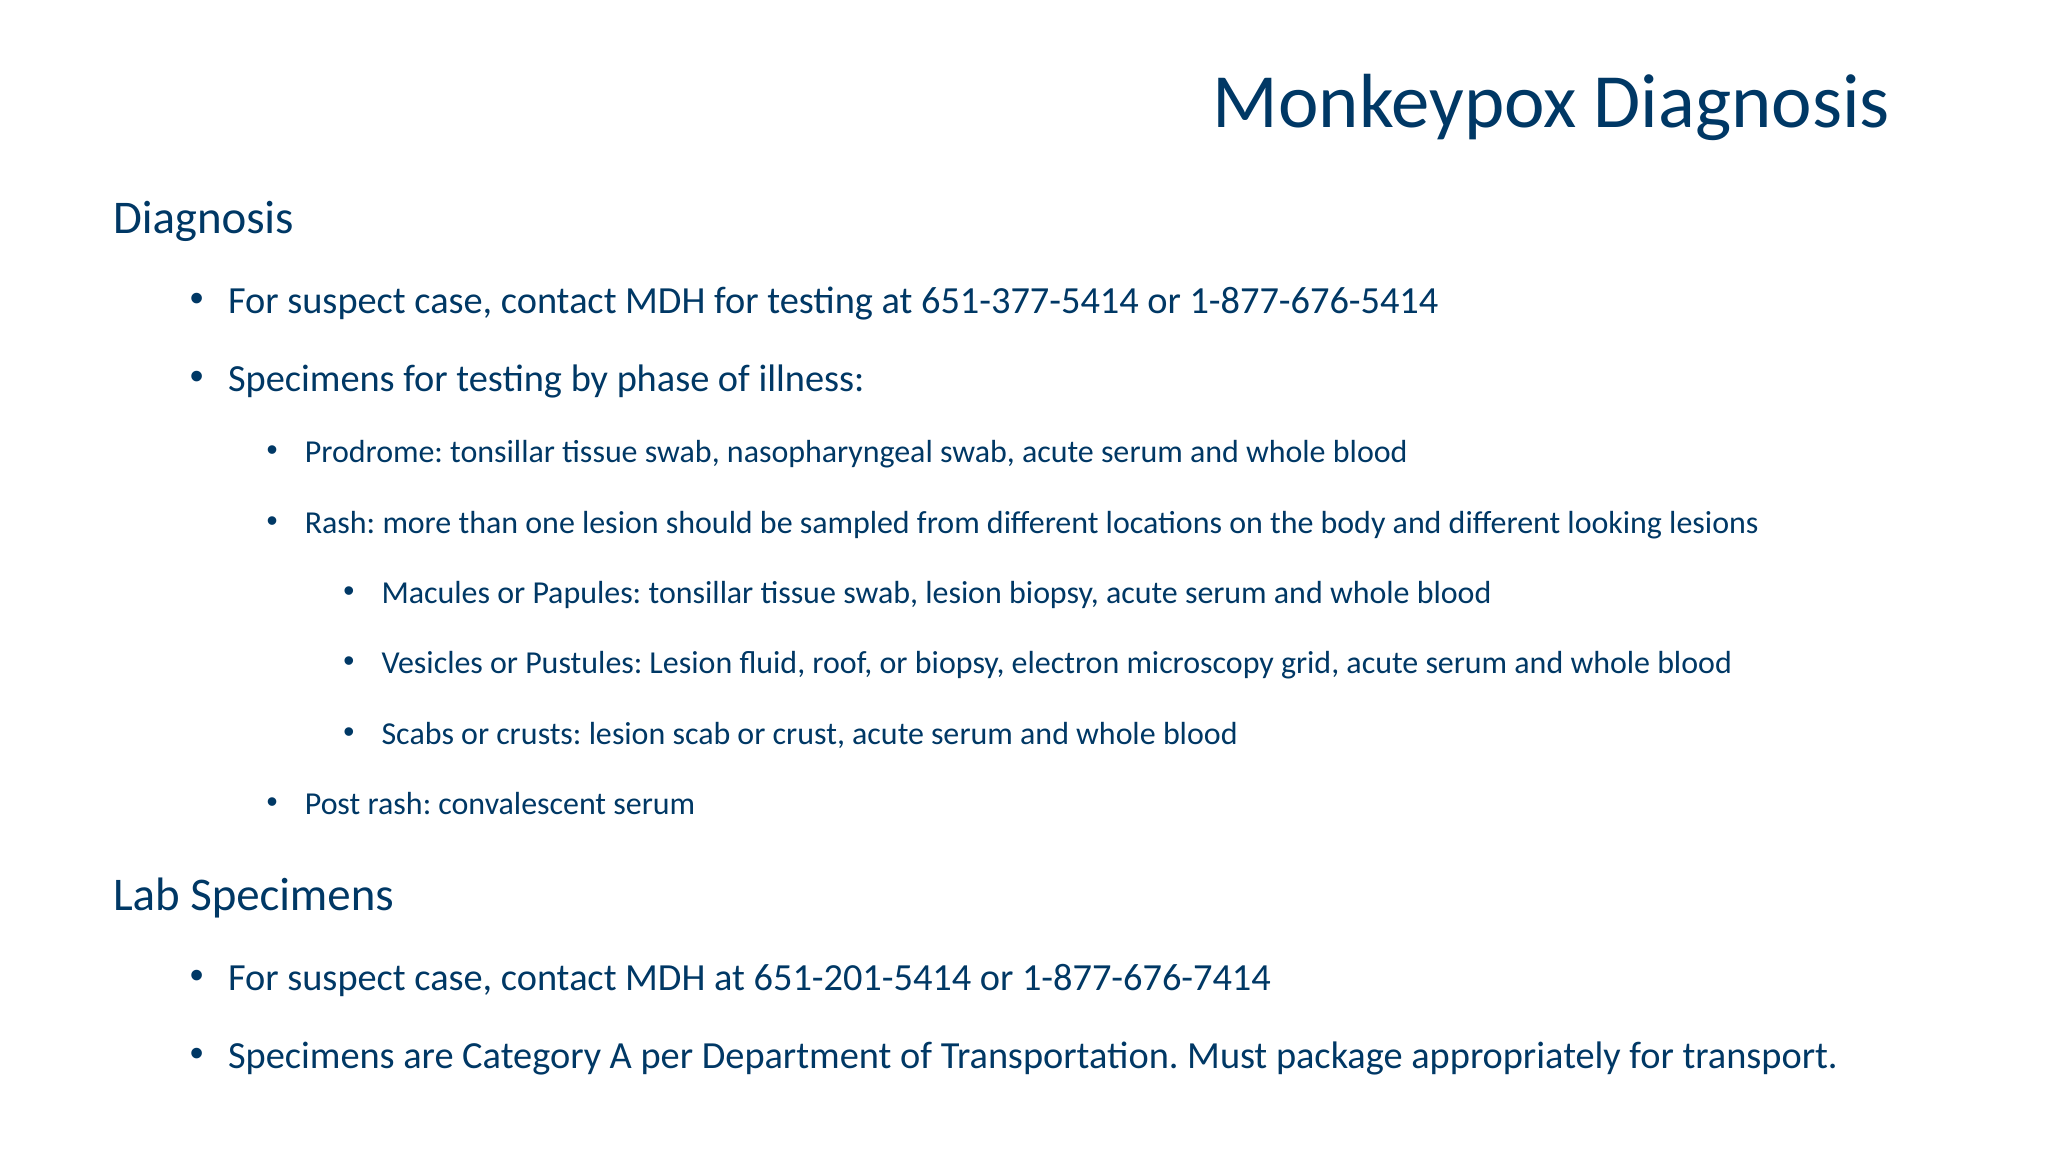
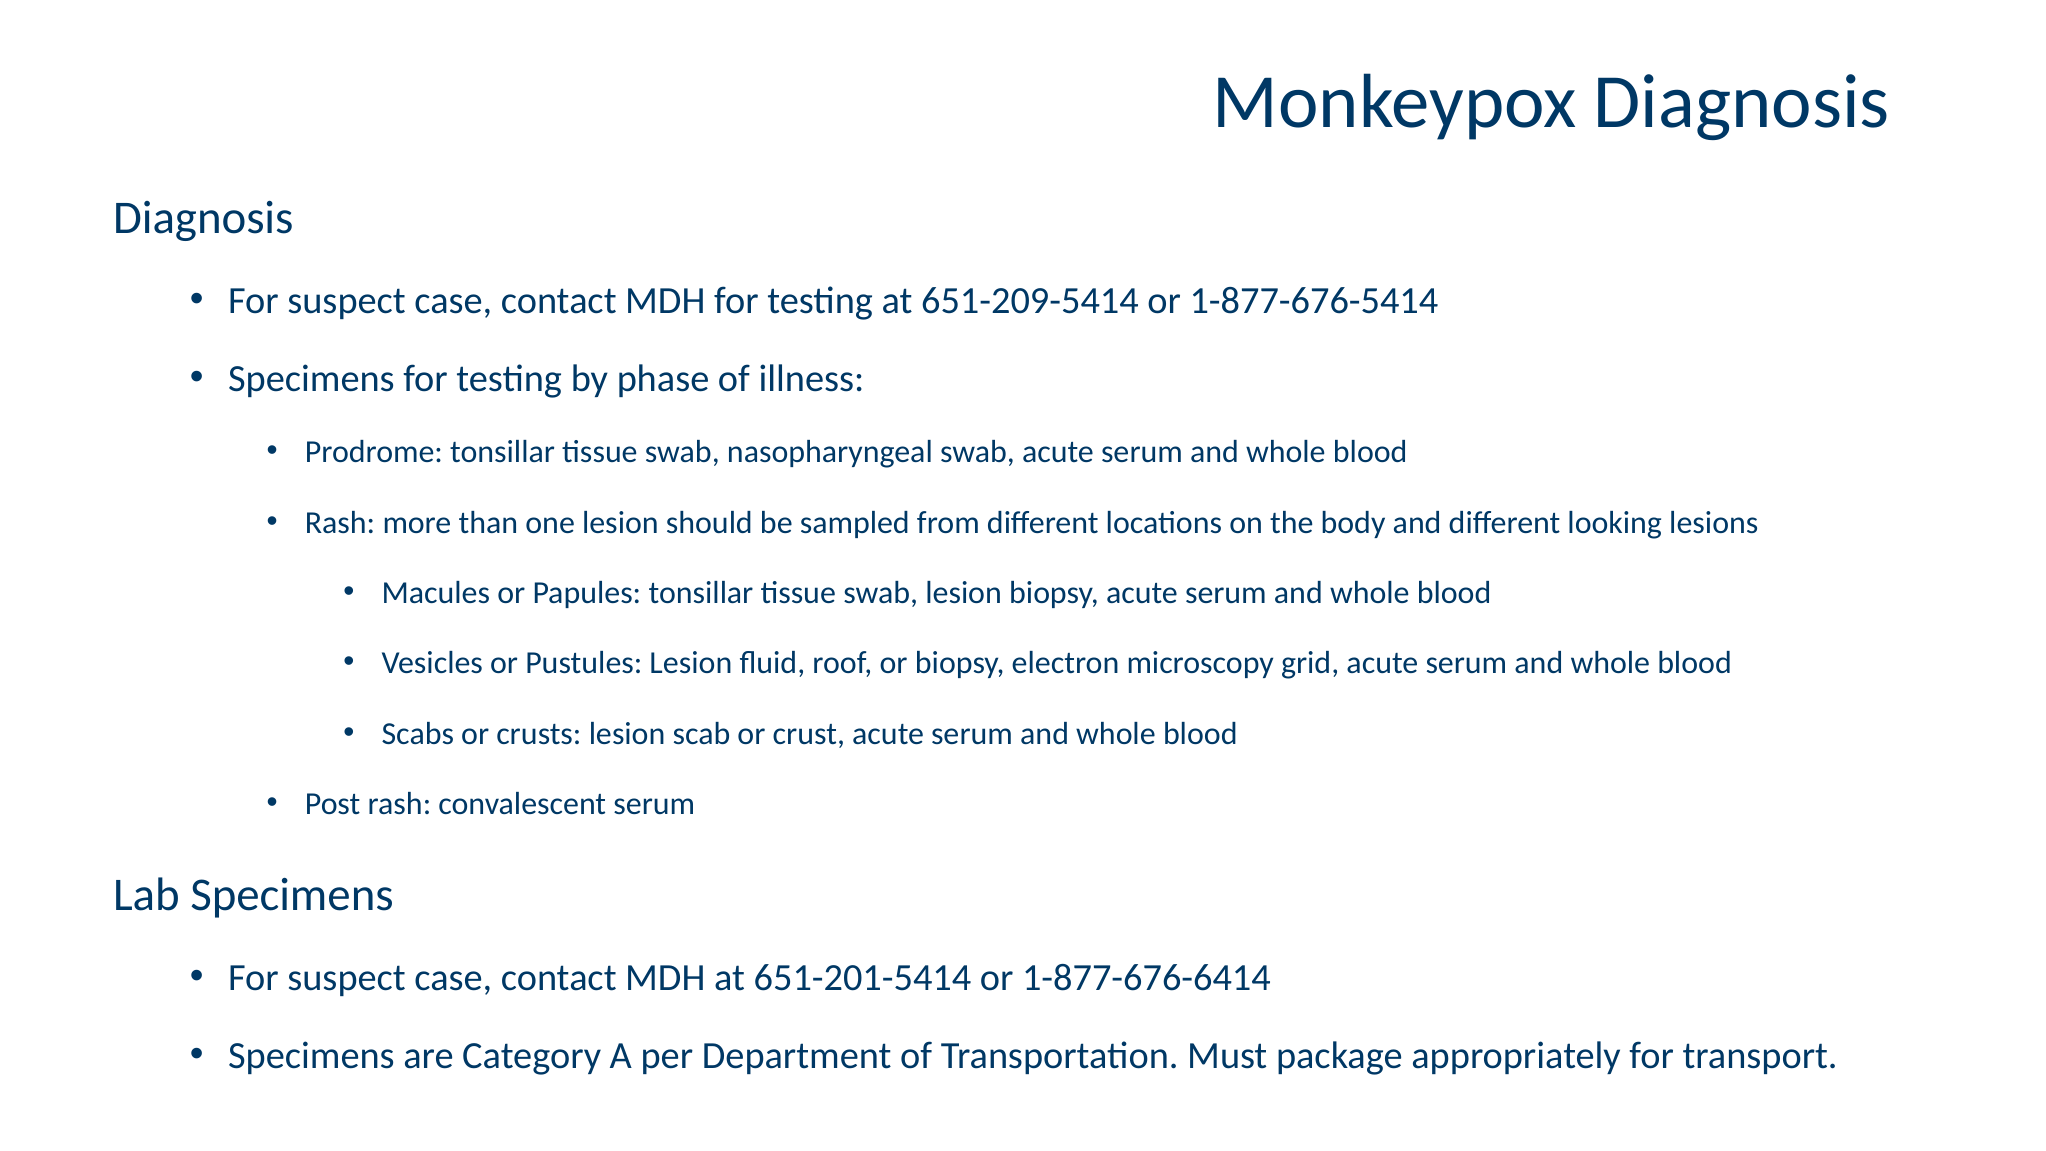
651-377-5414: 651-377-5414 -> 651-209-5414
1-877-676-7414: 1-877-676-7414 -> 1-877-676-6414
